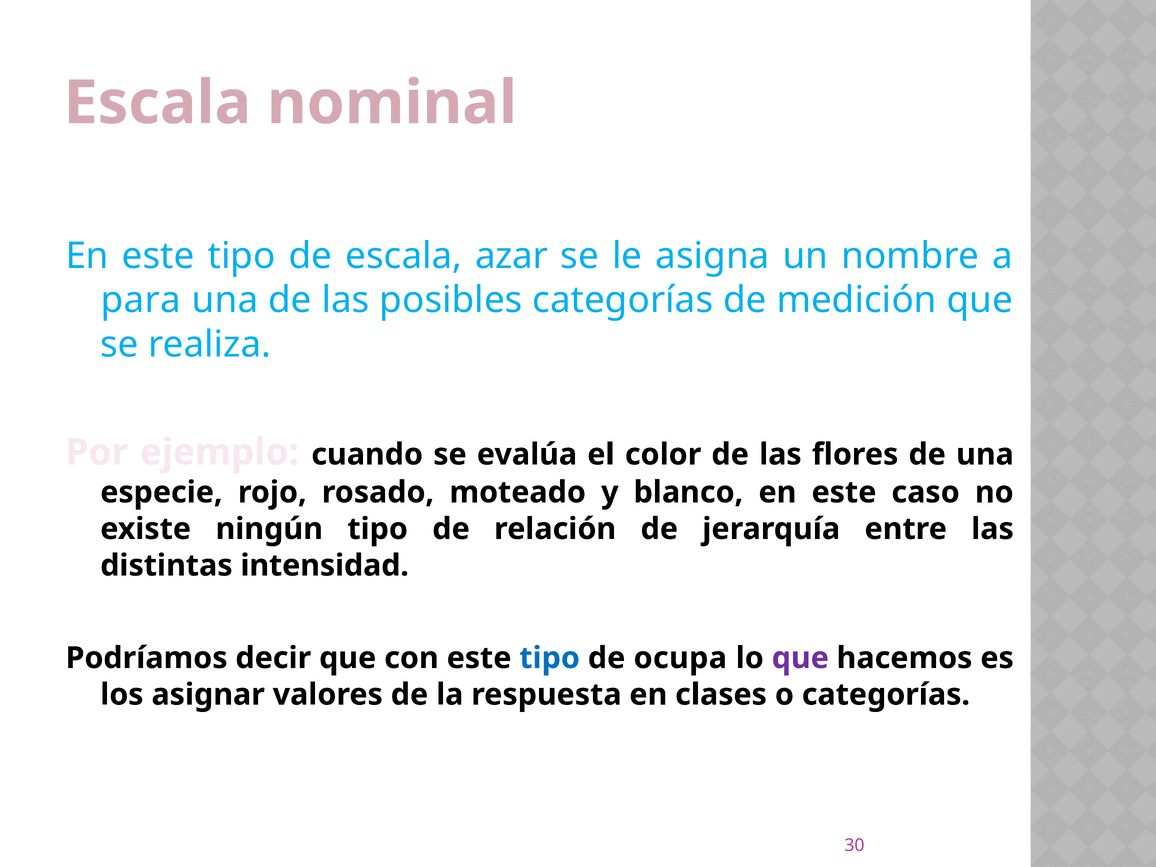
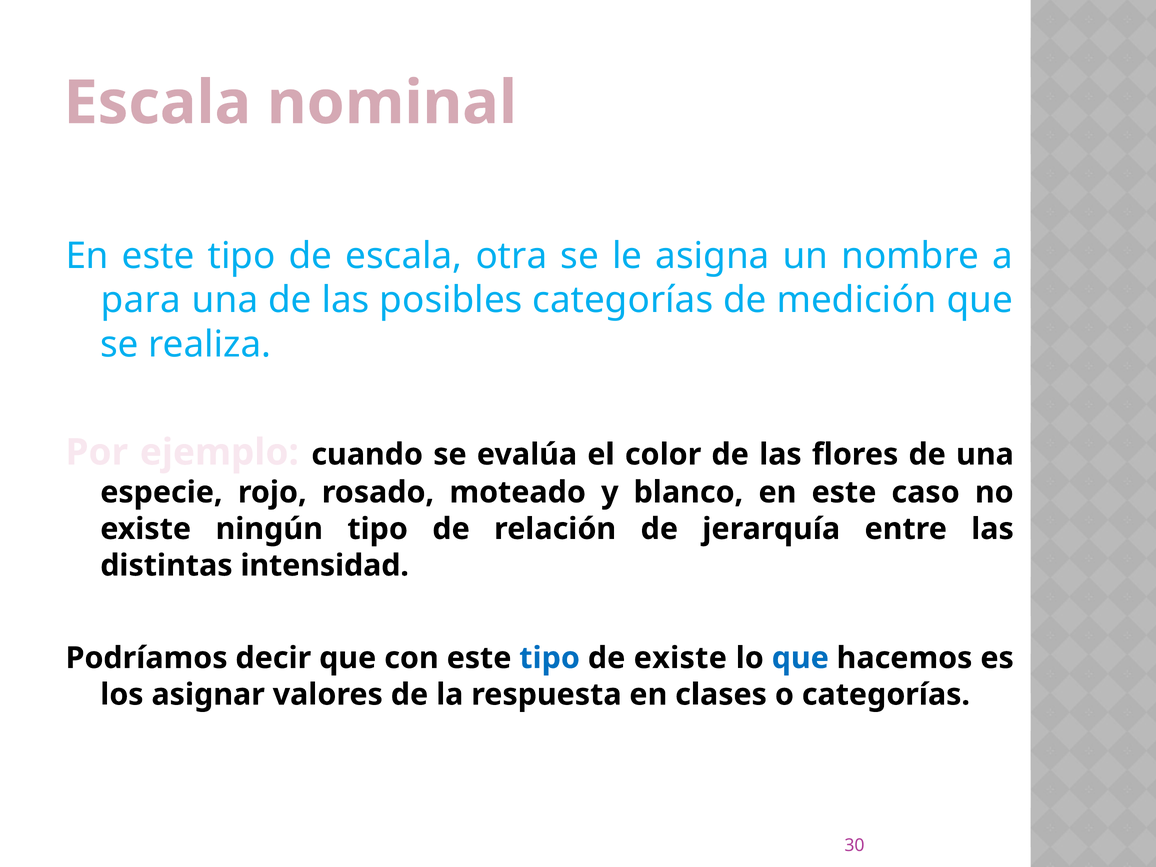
azar: azar -> otra
de ocupa: ocupa -> existe
que at (800, 658) colour: purple -> blue
